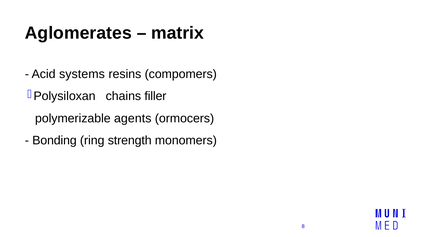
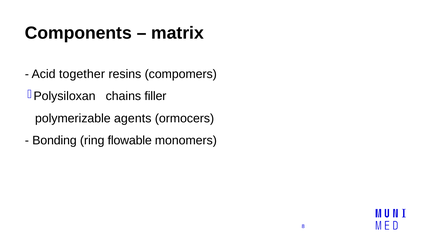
Aglomerates: Aglomerates -> Components
systems: systems -> together
strength: strength -> flowable
